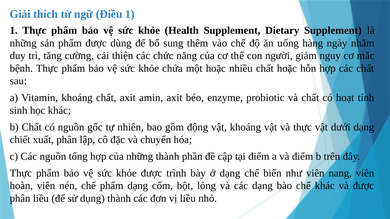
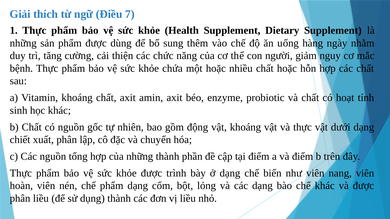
Điều 1: 1 -> 7
